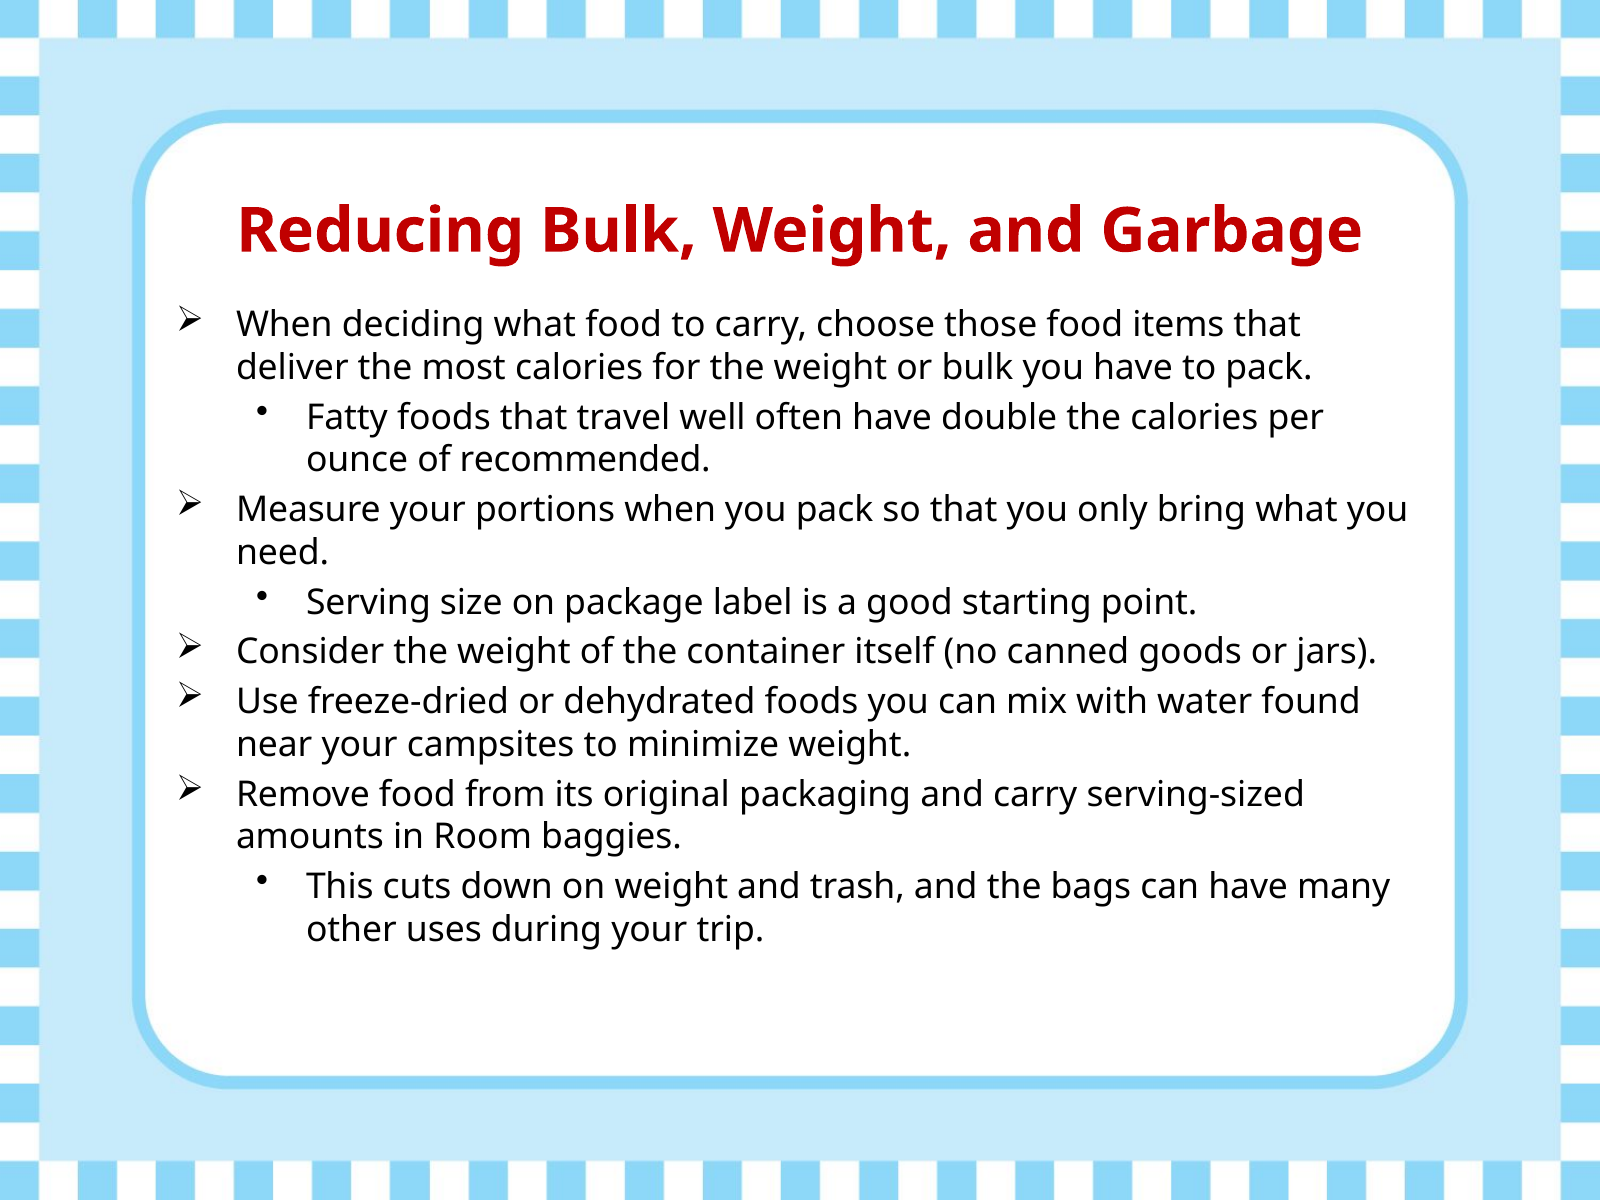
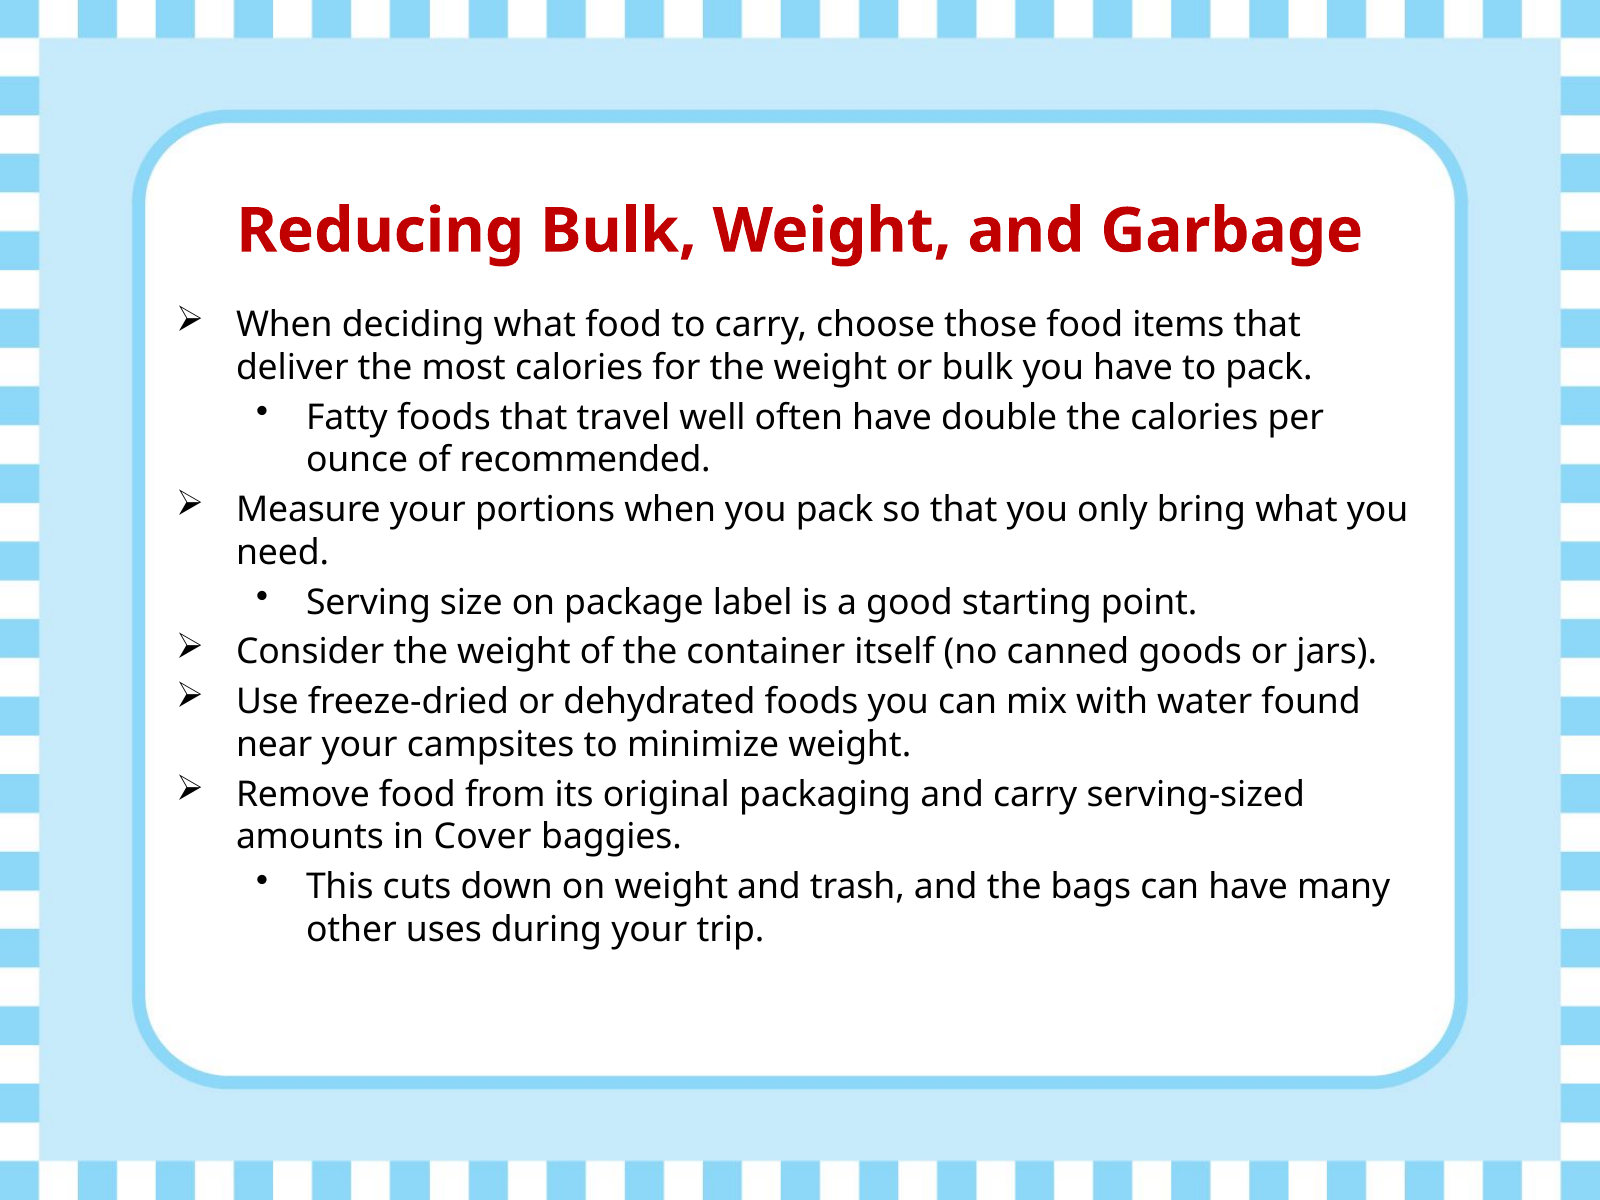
Room: Room -> Cover
